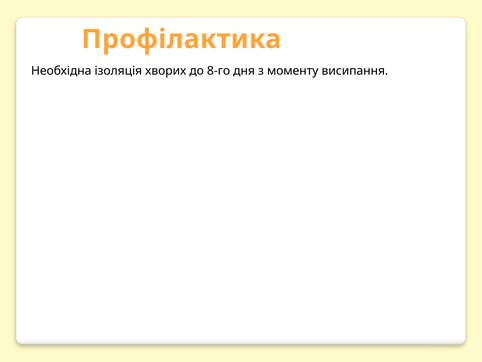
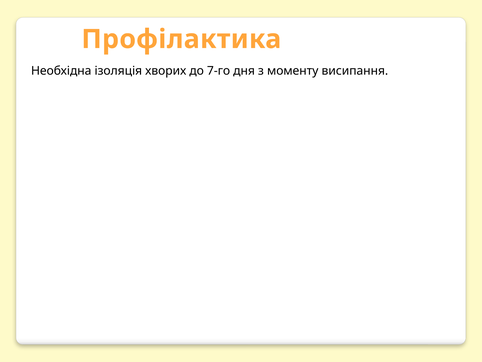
8-го: 8-го -> 7-го
